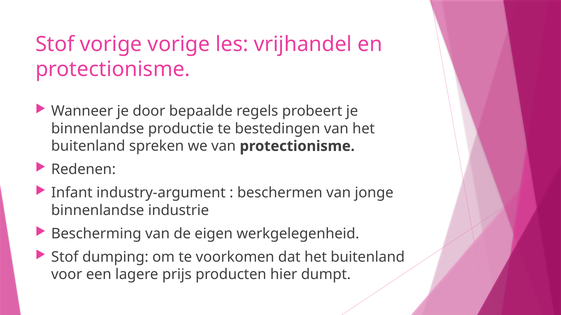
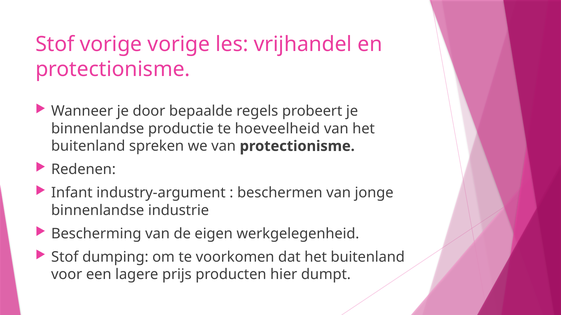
bestedingen: bestedingen -> hoeveelheid
